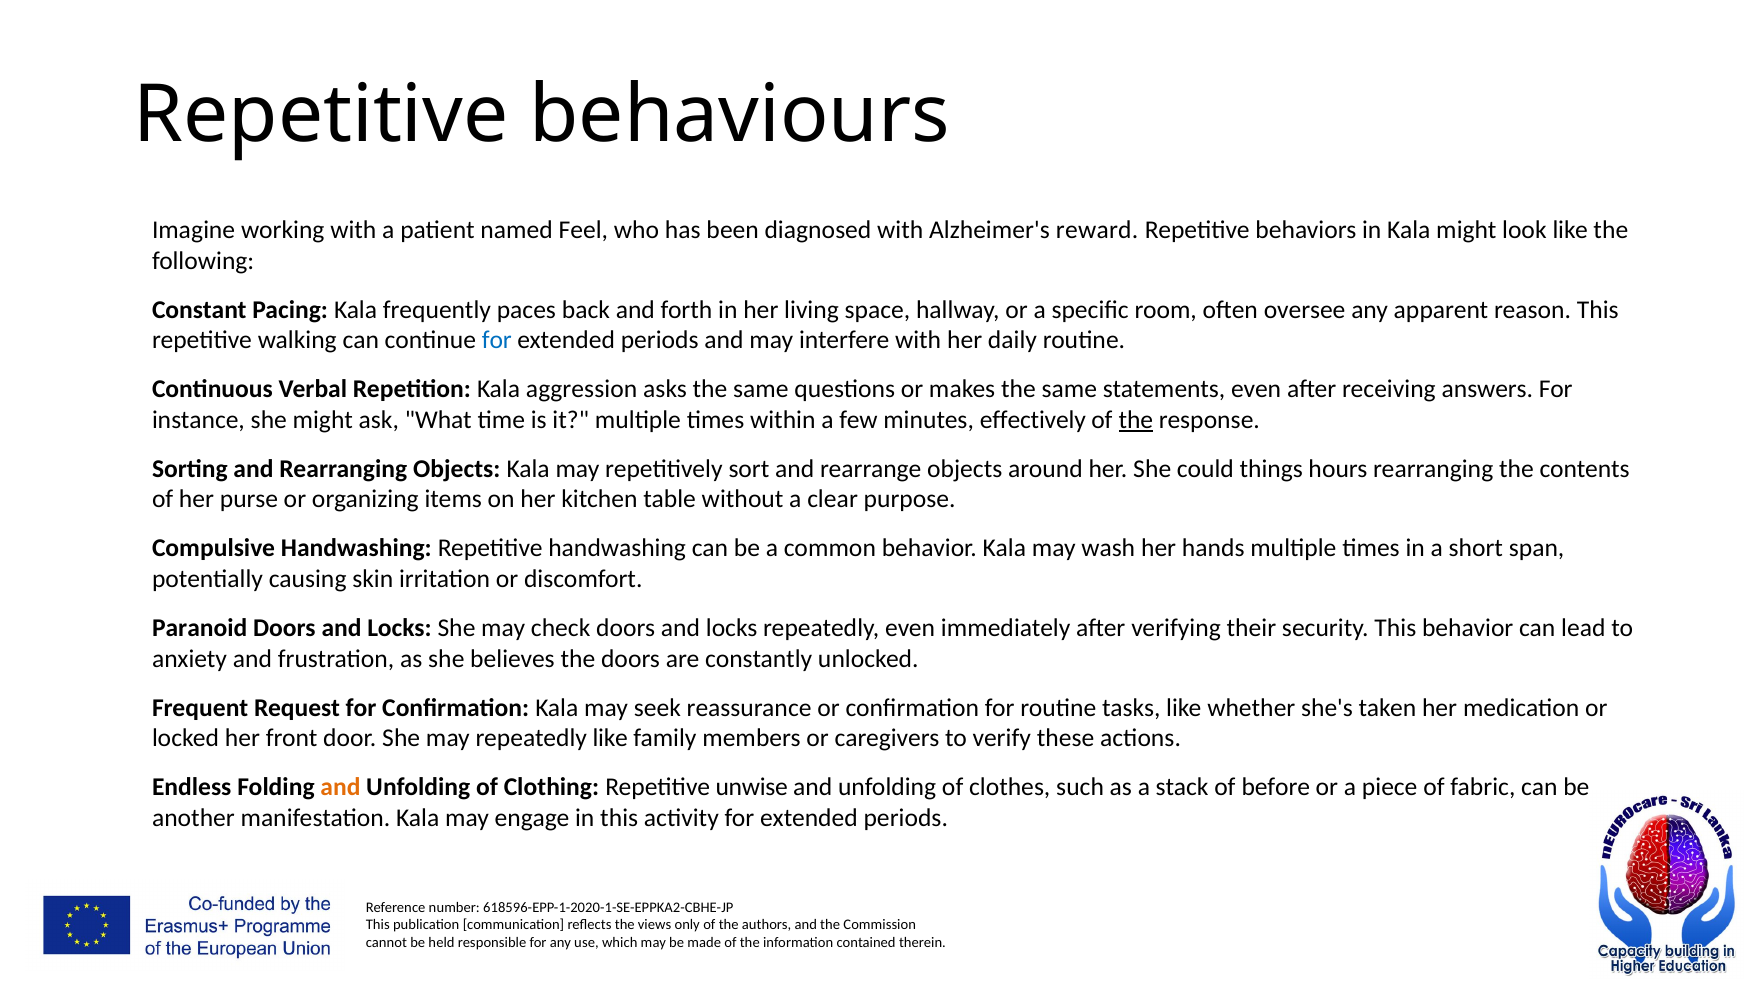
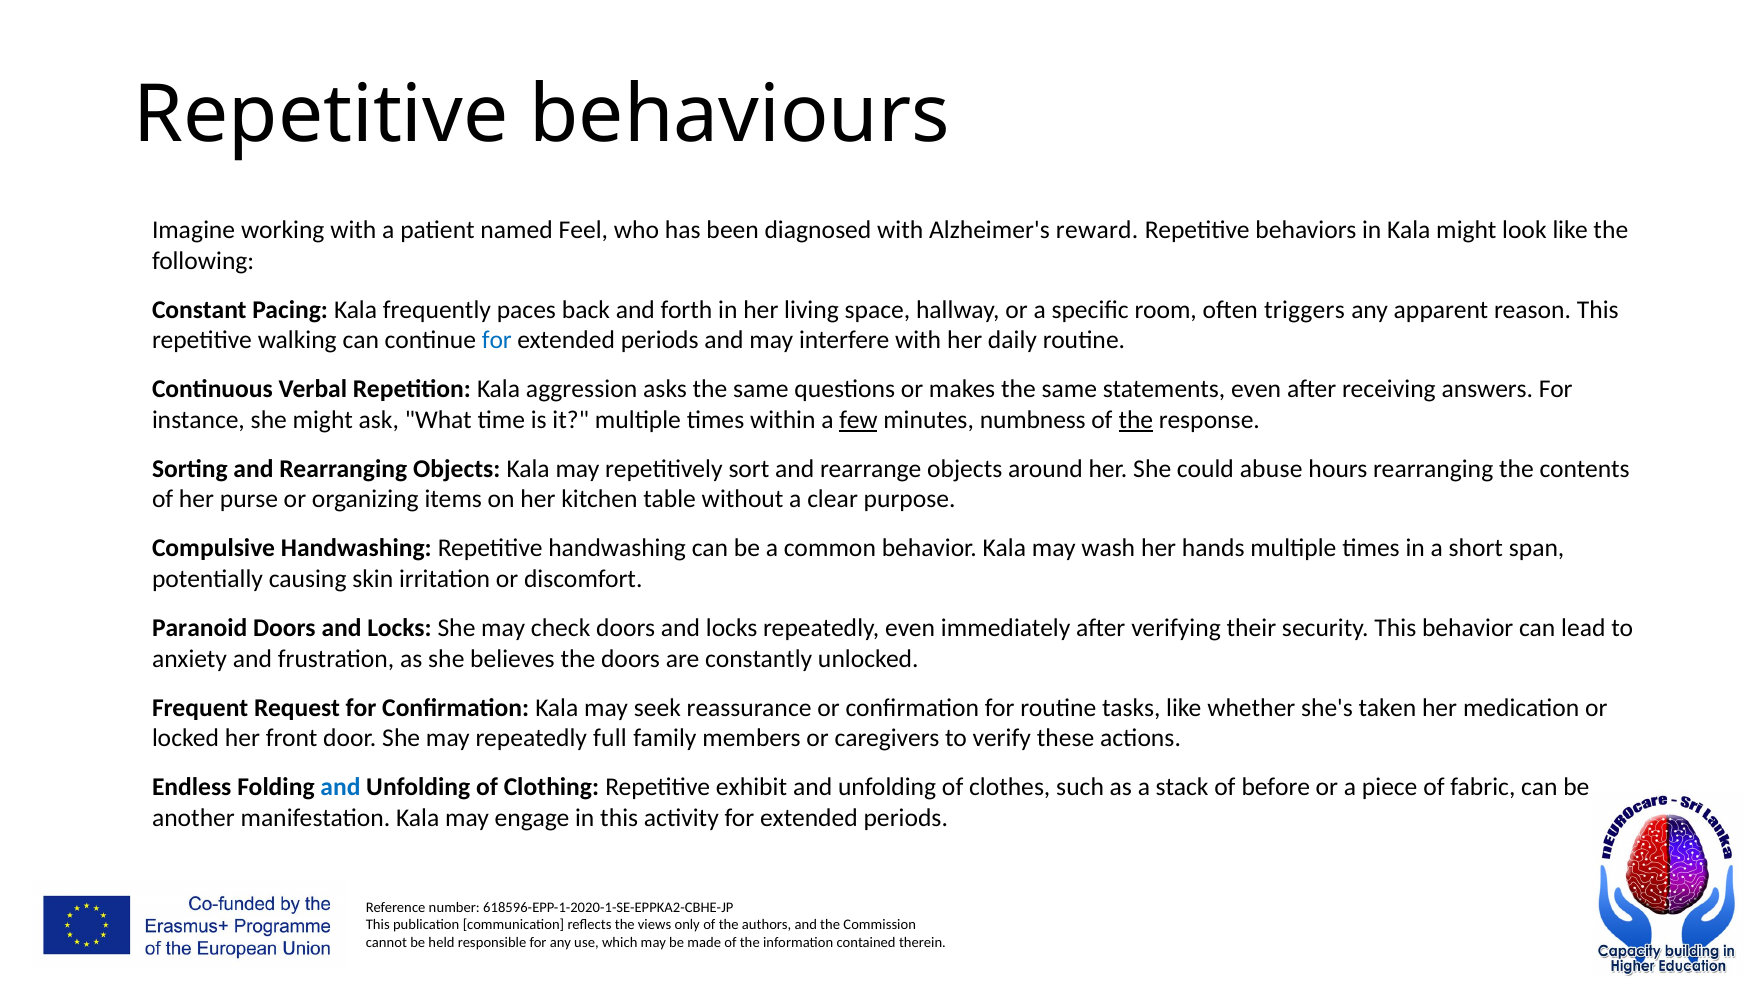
oversee: oversee -> triggers
few underline: none -> present
effectively: effectively -> numbness
things: things -> abuse
repeatedly like: like -> full
and at (340, 788) colour: orange -> blue
unwise: unwise -> exhibit
